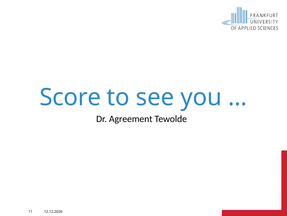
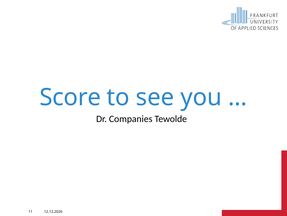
Agreement: Agreement -> Companies
